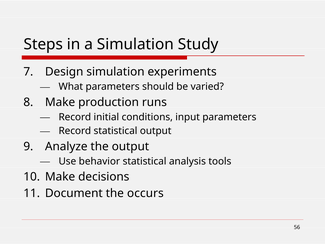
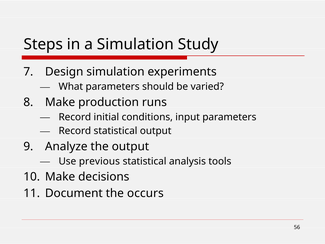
behavior: behavior -> previous
